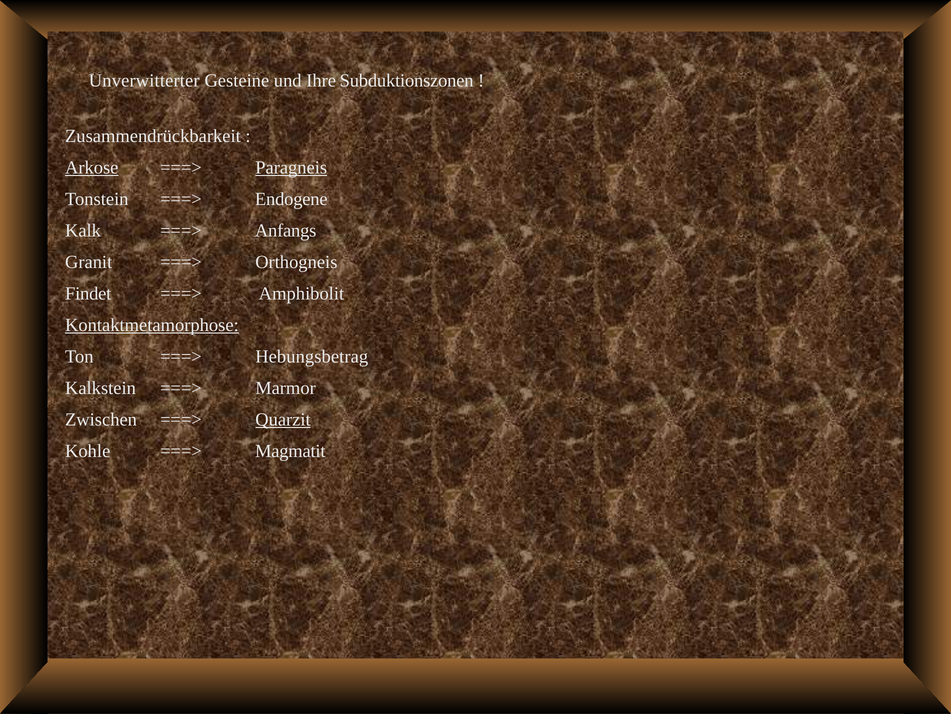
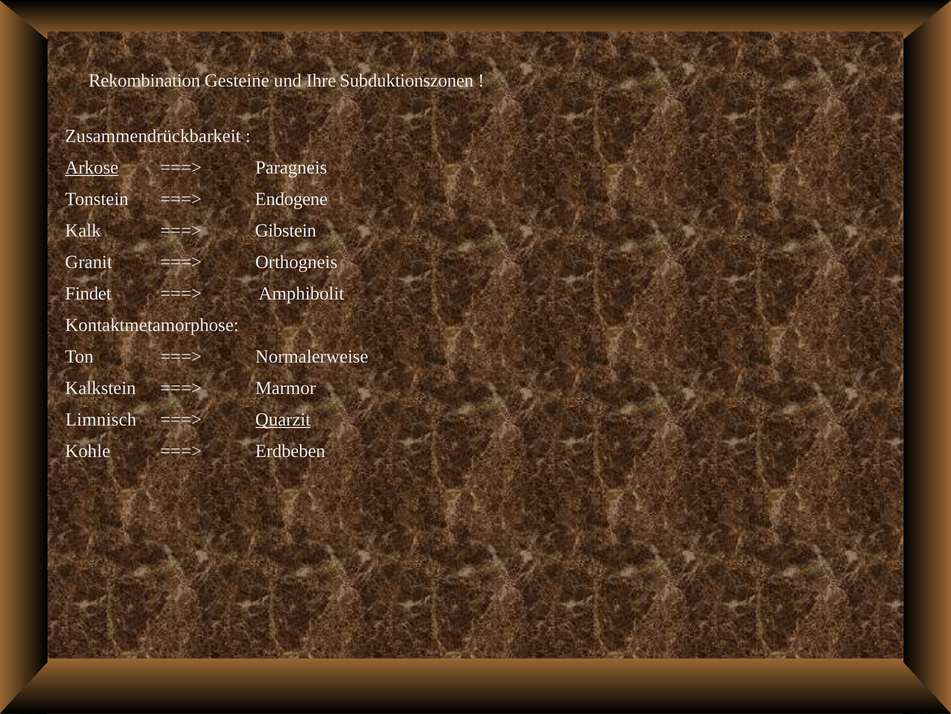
Unverwitterter: Unverwitterter -> Rekombination
Paragneis underline: present -> none
Anfangs: Anfangs -> Gibstein
Kontaktmetamorphose underline: present -> none
Hebungsbetrag: Hebungsbetrag -> Normalerweise
Zwischen: Zwischen -> Limnisch
Magmatit: Magmatit -> Erdbeben
